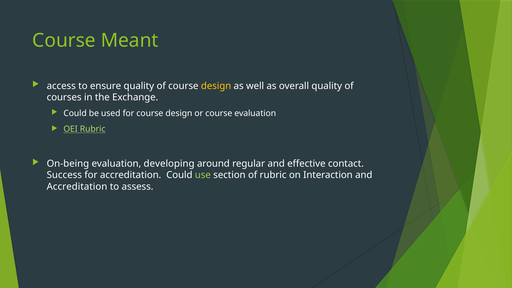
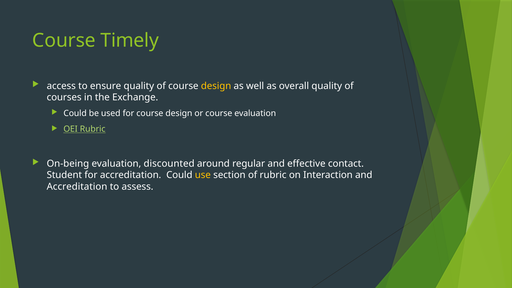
Meant: Meant -> Timely
developing: developing -> discounted
Success: Success -> Student
use colour: light green -> yellow
